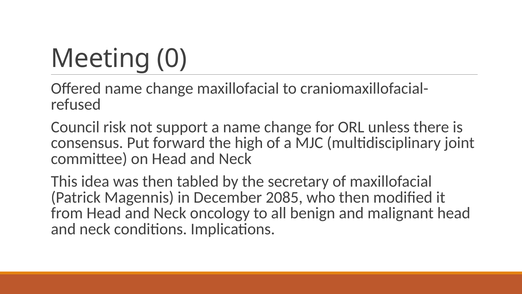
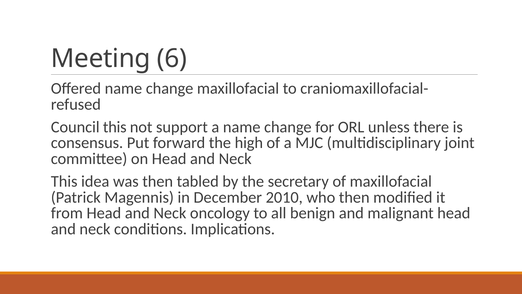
0: 0 -> 6
Council risk: risk -> this
2085: 2085 -> 2010
